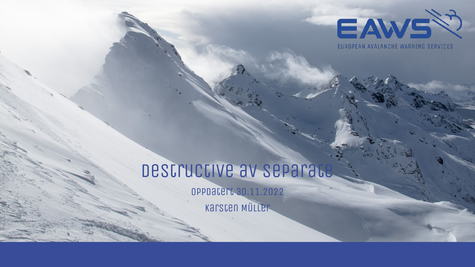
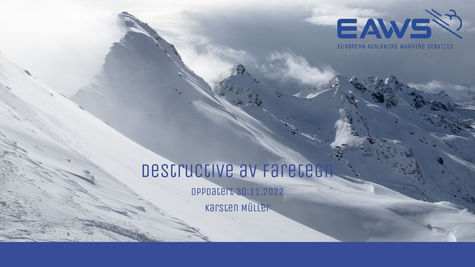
separate: separate -> faretegn
